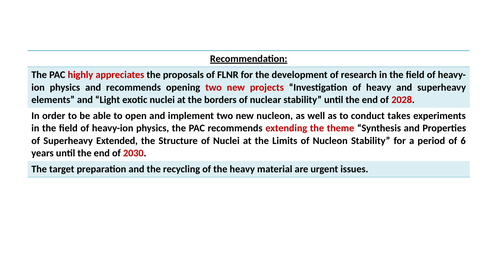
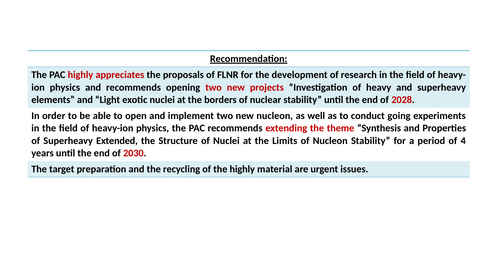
takes: takes -> going
6: 6 -> 4
the heavy: heavy -> highly
